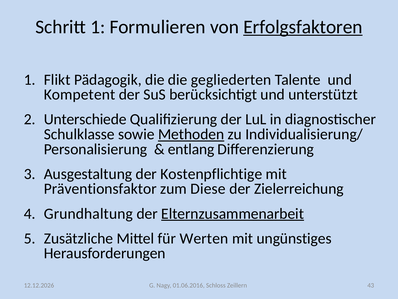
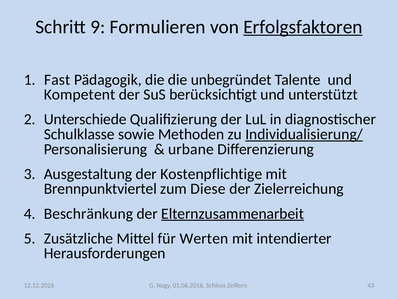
Schritt 1: 1 -> 9
Flikt: Flikt -> Fast
gegliederten: gegliederten -> unbegründet
Methoden underline: present -> none
Individualisierung/ underline: none -> present
entlang: entlang -> urbane
Präventionsfaktor: Präventionsfaktor -> Brennpunktviertel
Grundhaltung: Grundhaltung -> Beschränkung
ungünstiges: ungünstiges -> intendierter
